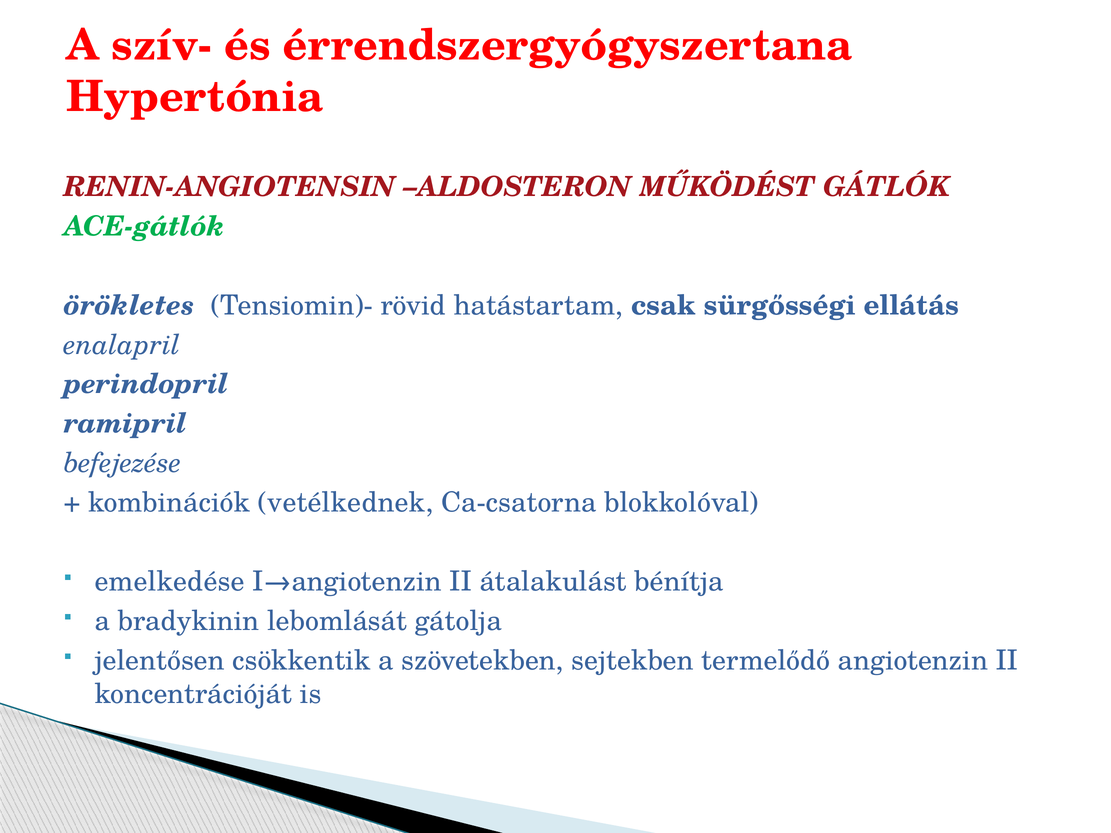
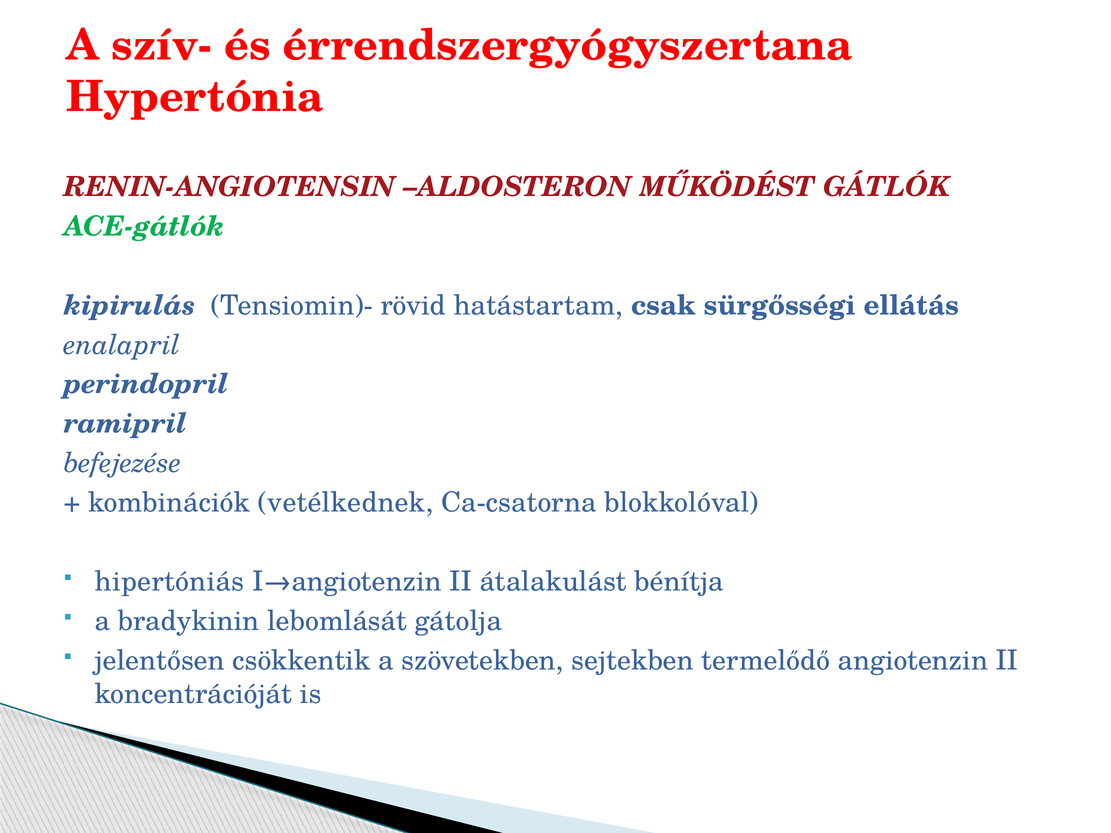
örökletes: örökletes -> kipirulás
emelkedése: emelkedése -> hipertóniás
